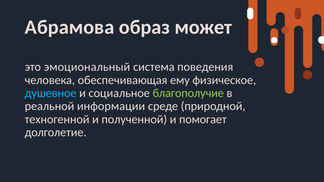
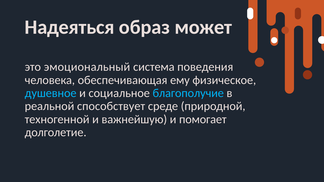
Абрамова: Абрамова -> Надеяться
благополучие colour: light green -> light blue
информации: информации -> способствует
полученной: полученной -> важнейшую
